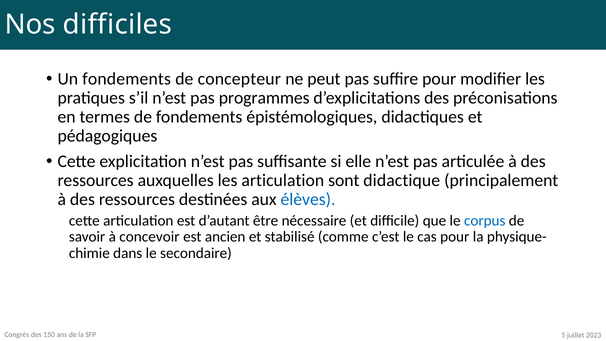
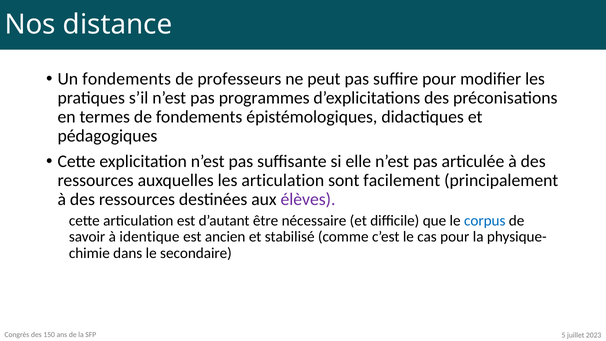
difficiles: difficiles -> distance
concepteur: concepteur -> professeurs
didactique: didactique -> facilement
élèves colour: blue -> purple
concevoir: concevoir -> identique
